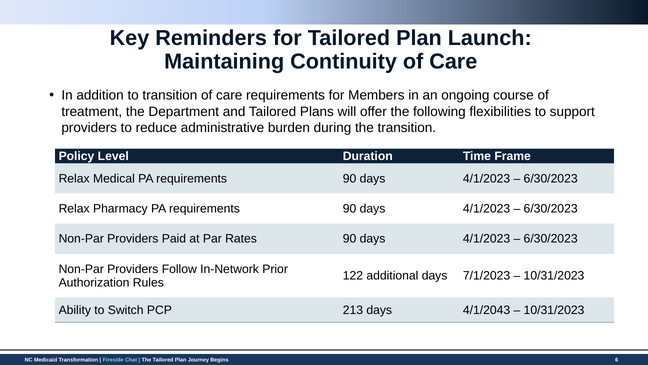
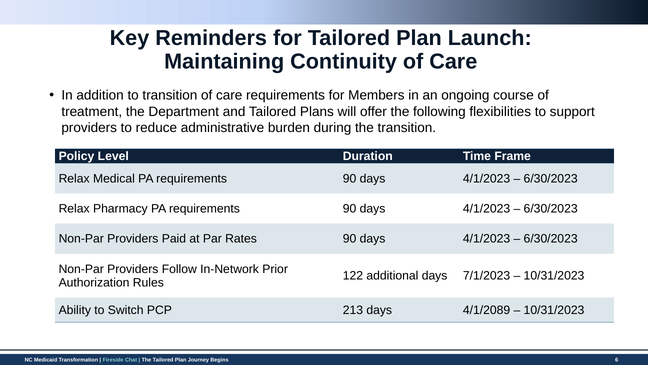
4/1/2043: 4/1/2043 -> 4/1/2089
